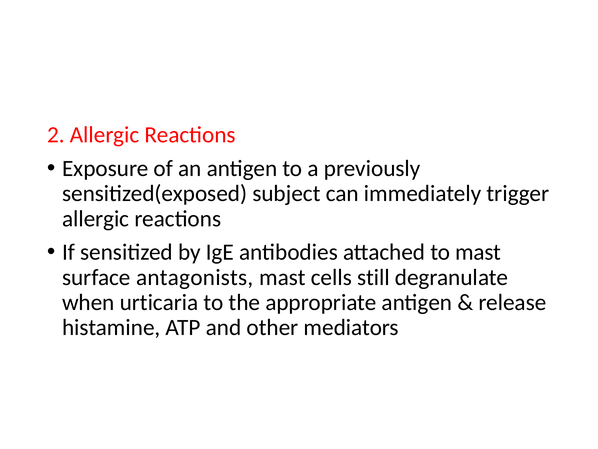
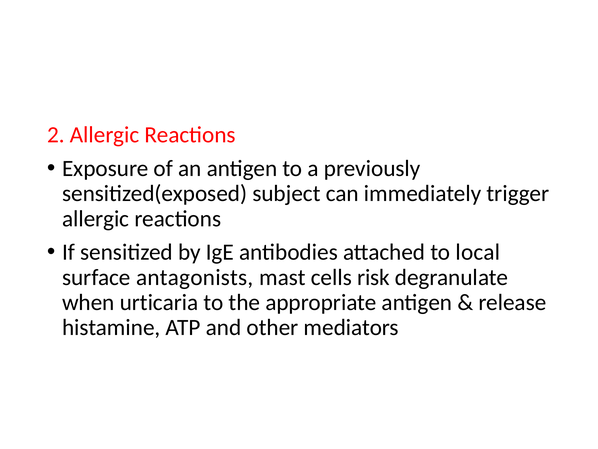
to mast: mast -> local
still: still -> risk
